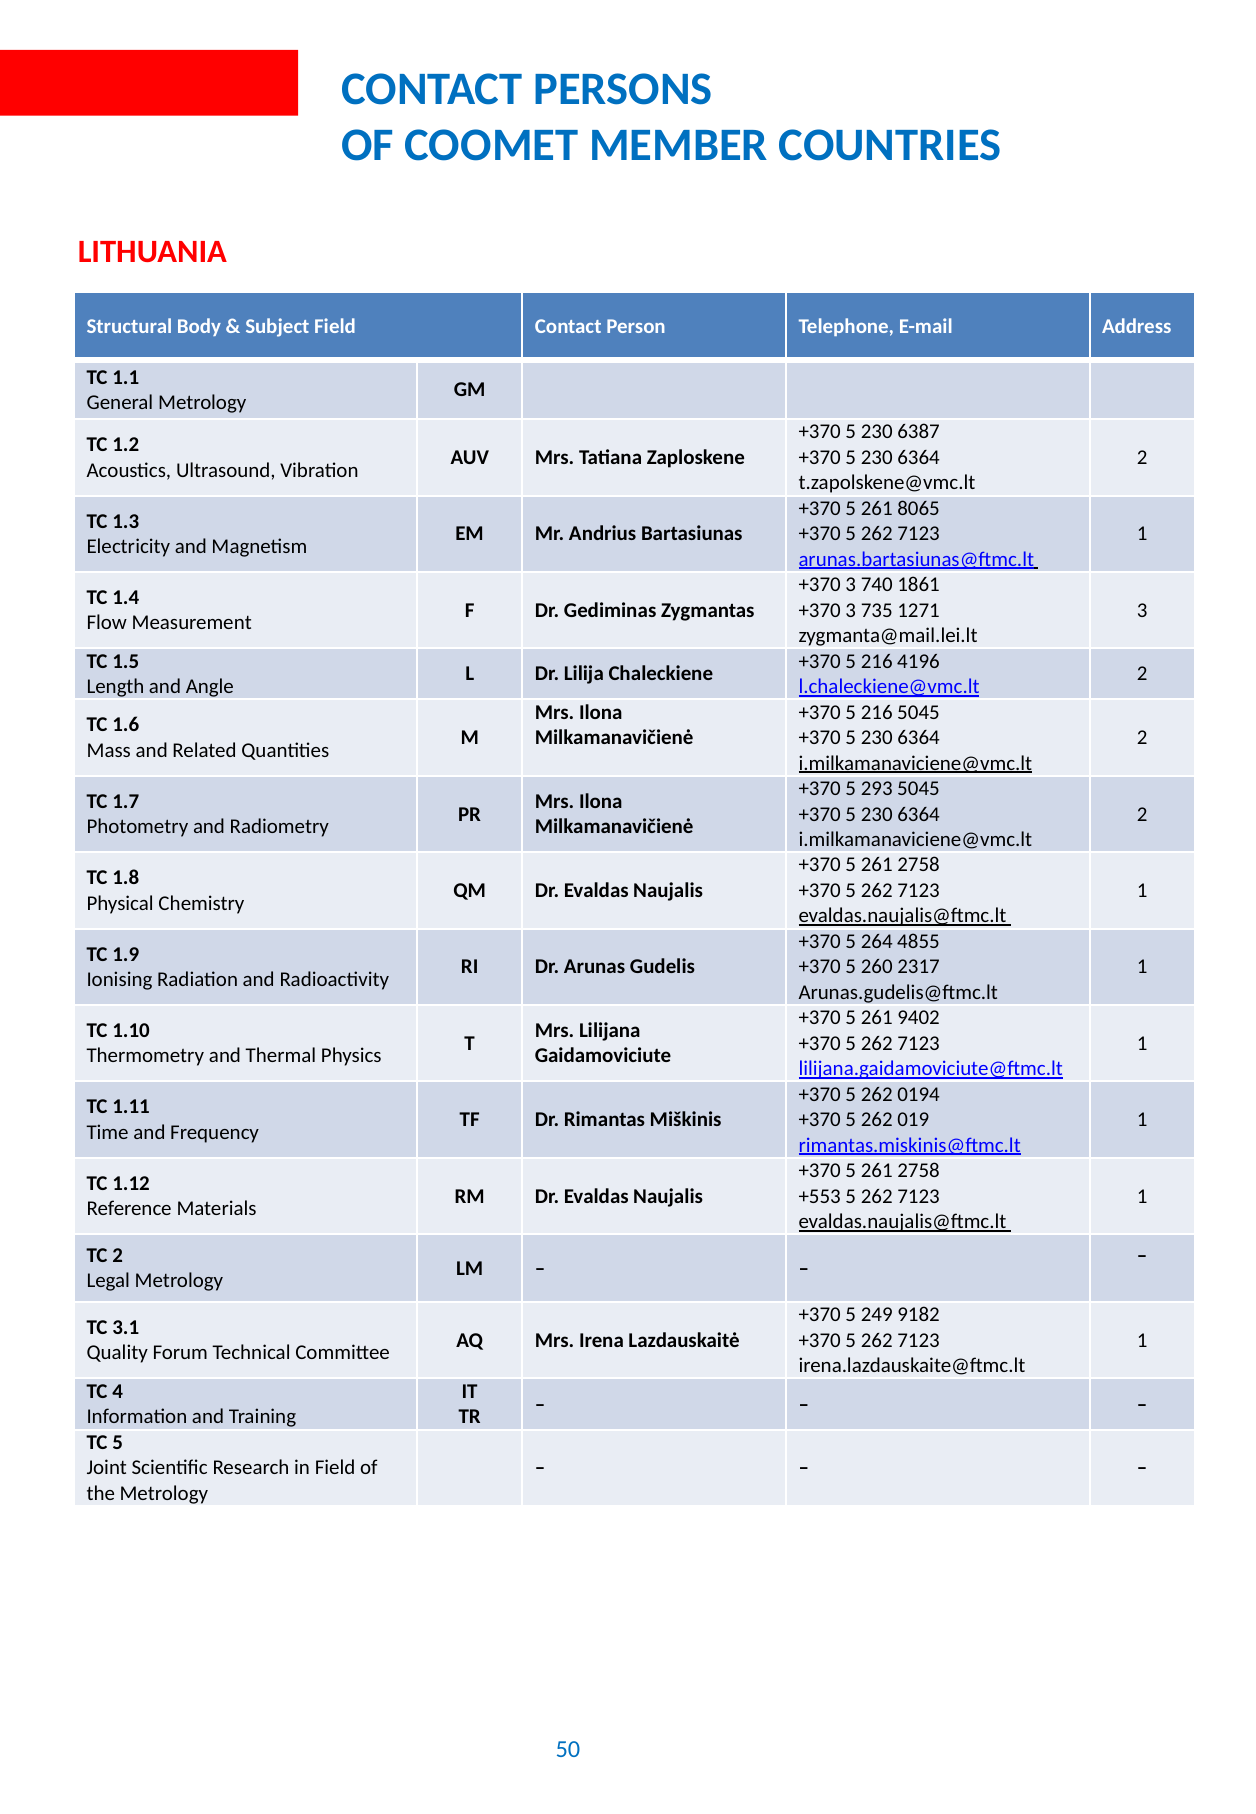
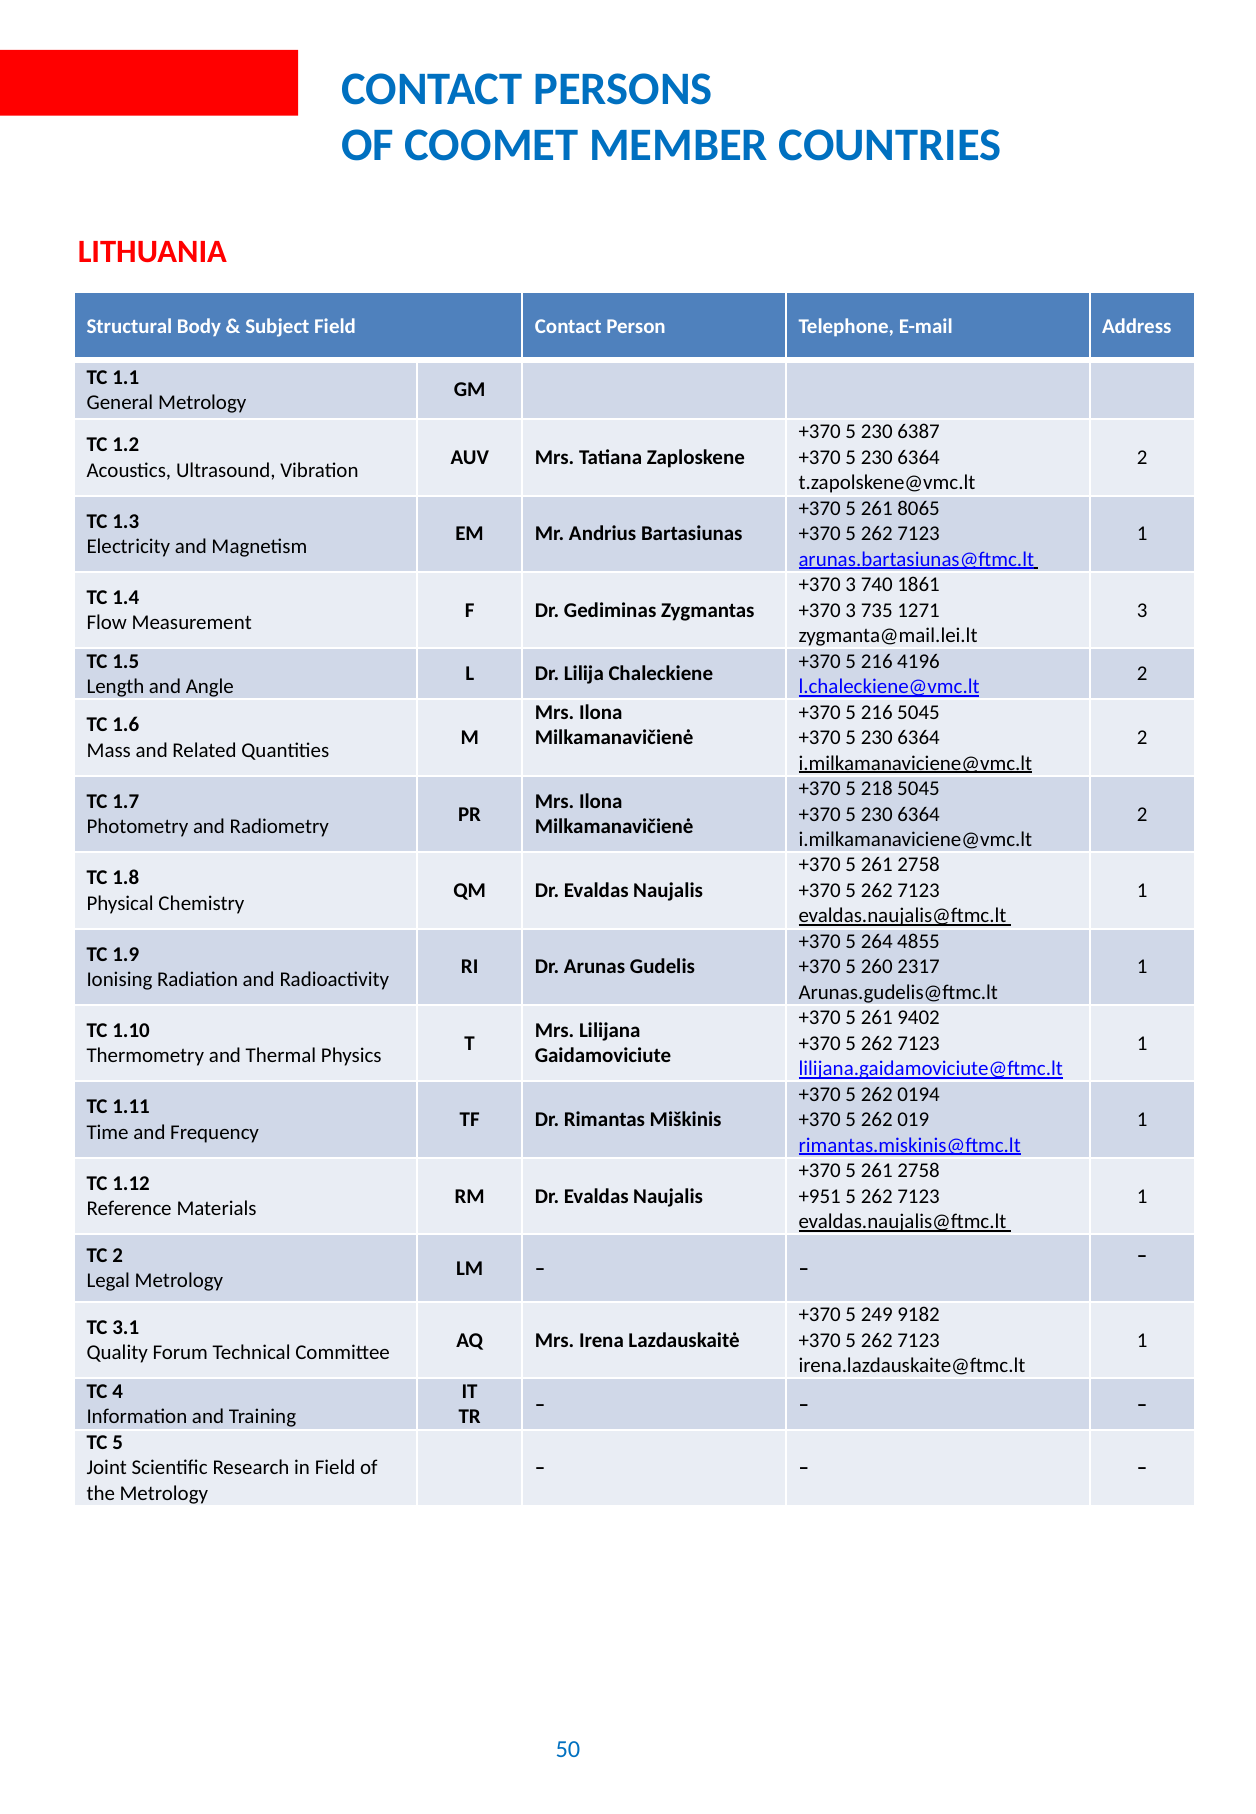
293: 293 -> 218
+553: +553 -> +951
